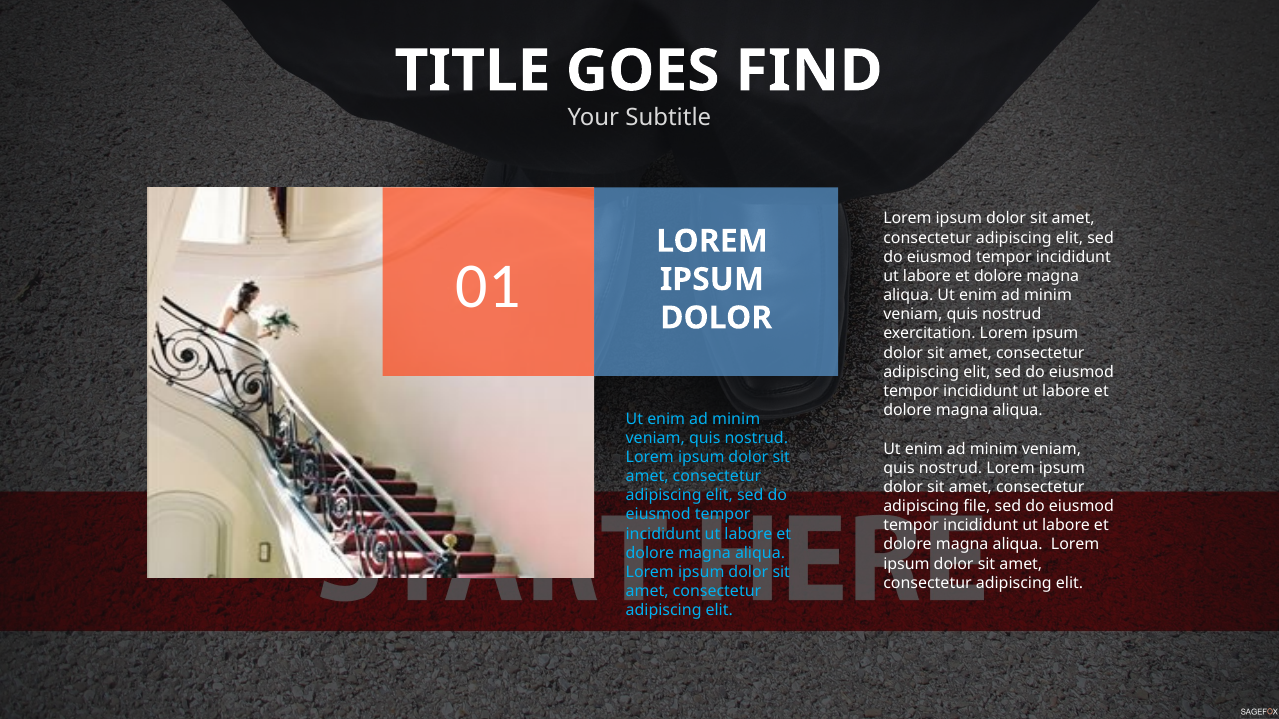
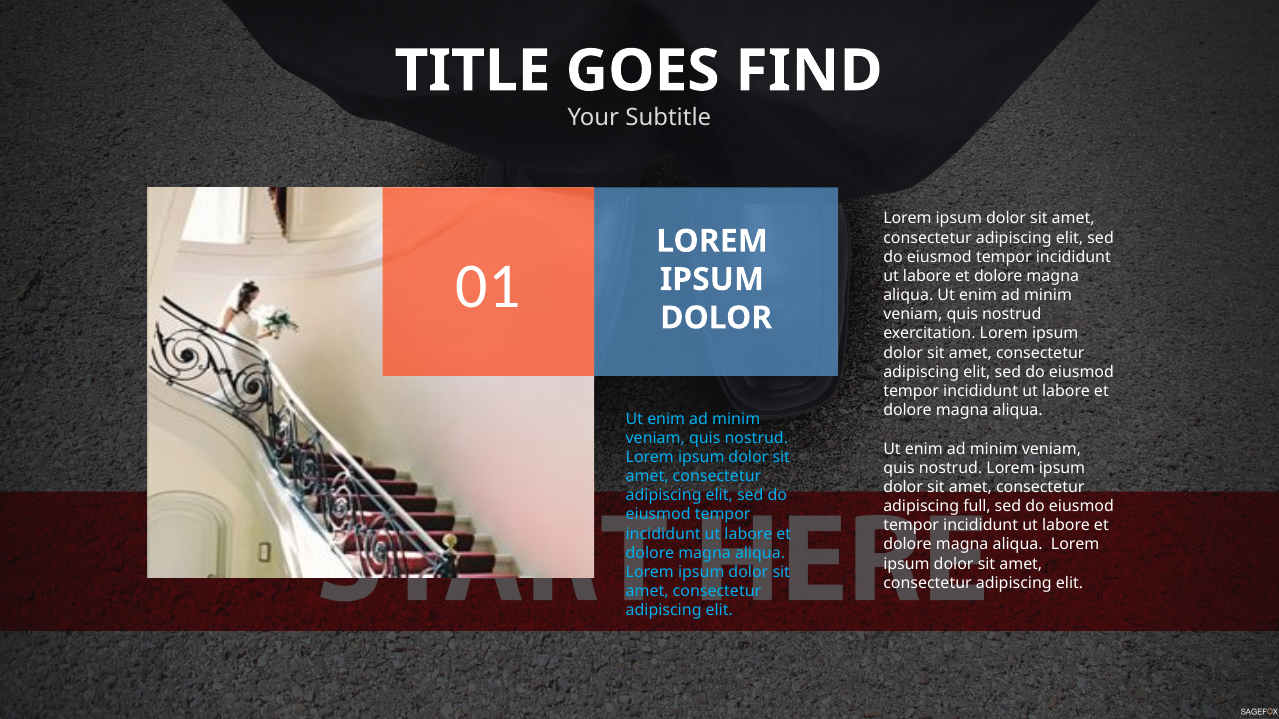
file: file -> full
